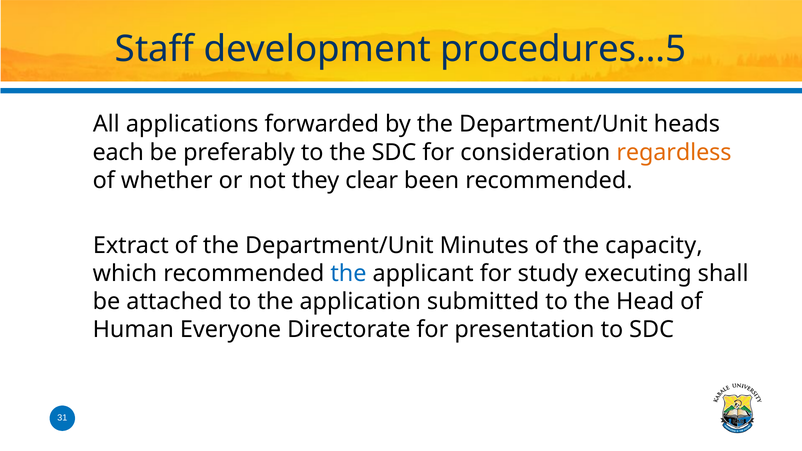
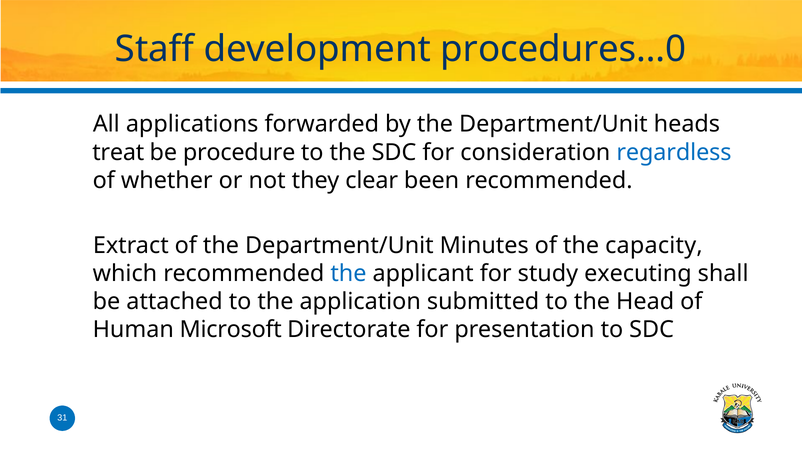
procedures…5: procedures…5 -> procedures…0
each: each -> treat
preferably: preferably -> procedure
regardless colour: orange -> blue
Everyone: Everyone -> Microsoft
